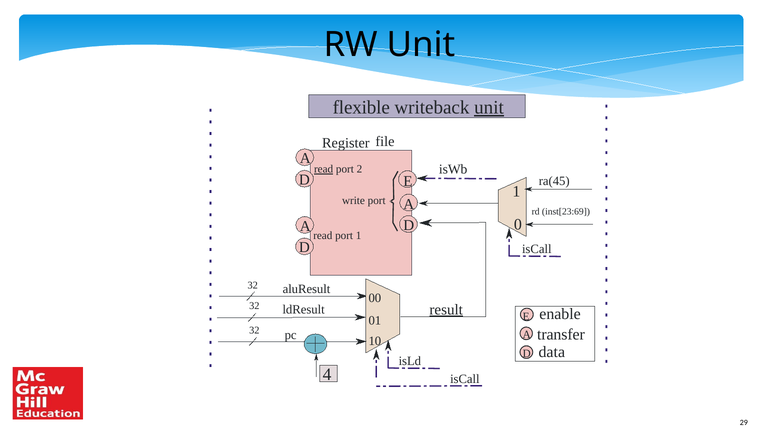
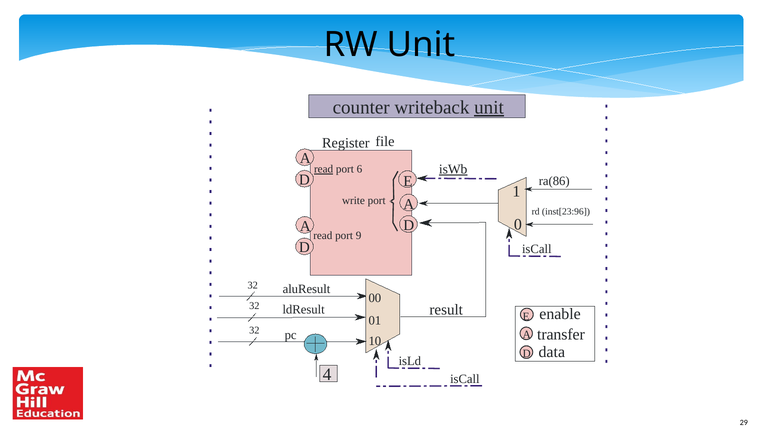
flexible: flexible -> counter
isWb underline: none -> present
2: 2 -> 6
ra(45: ra(45 -> ra(86
inst[23:69: inst[23:69 -> inst[23:96
port 1: 1 -> 9
result underline: present -> none
